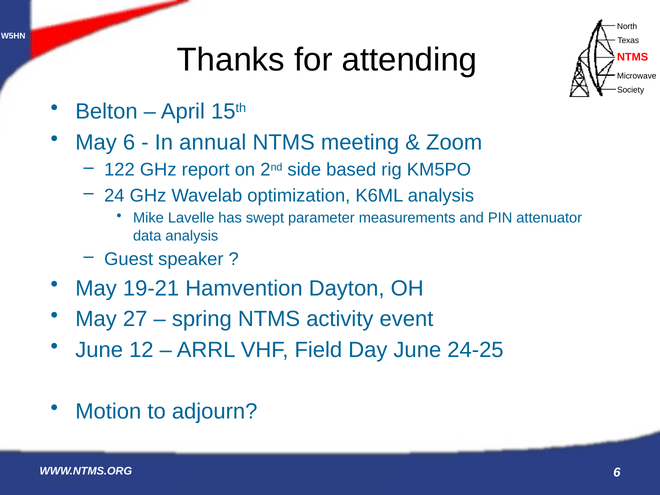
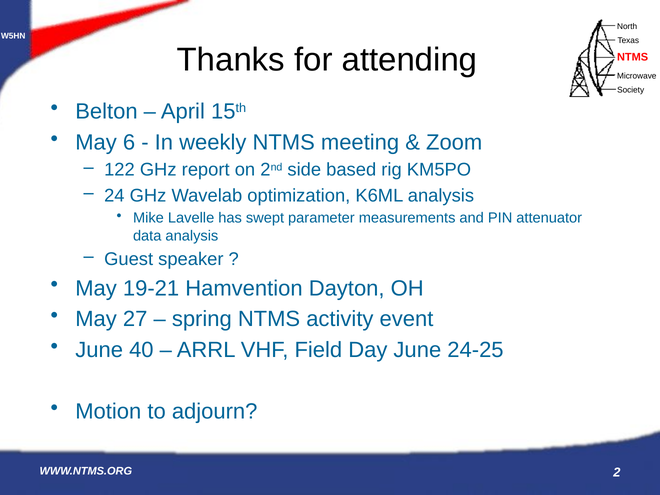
annual: annual -> weekly
12: 12 -> 40
WWW.NTMS.ORG 6: 6 -> 2
